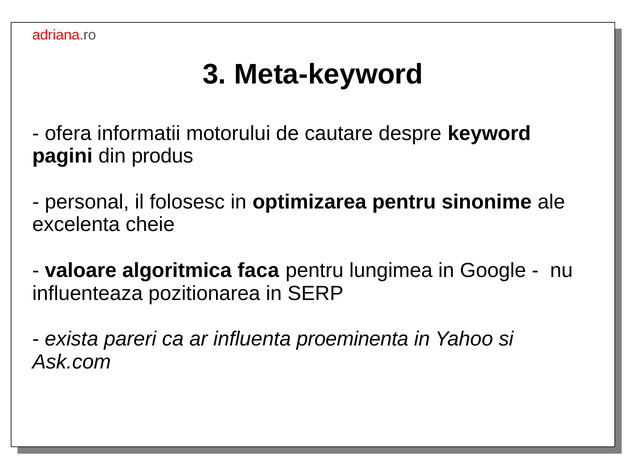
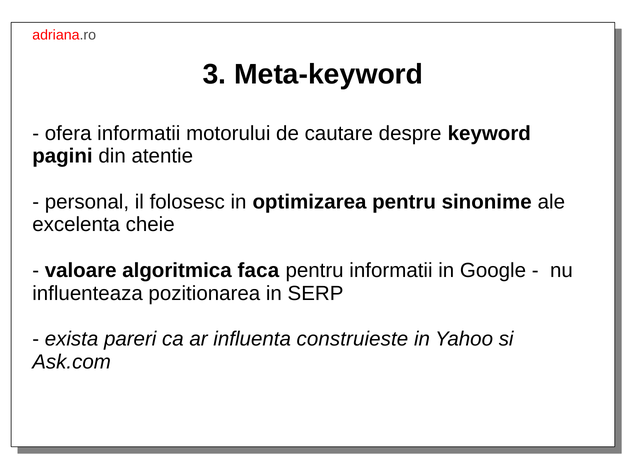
produs: produs -> atentie
pentru lungimea: lungimea -> informatii
proeminenta: proeminenta -> construieste
